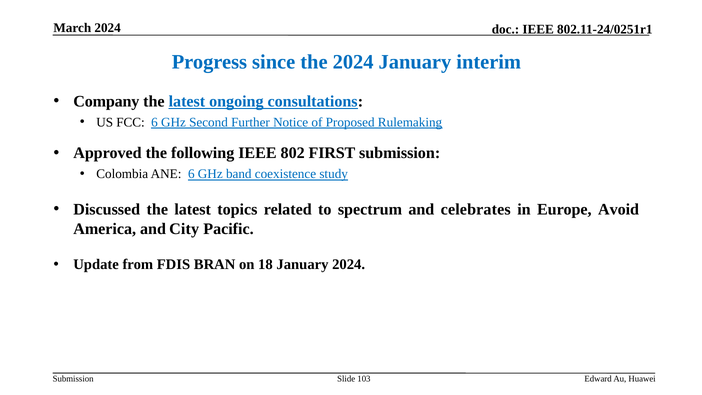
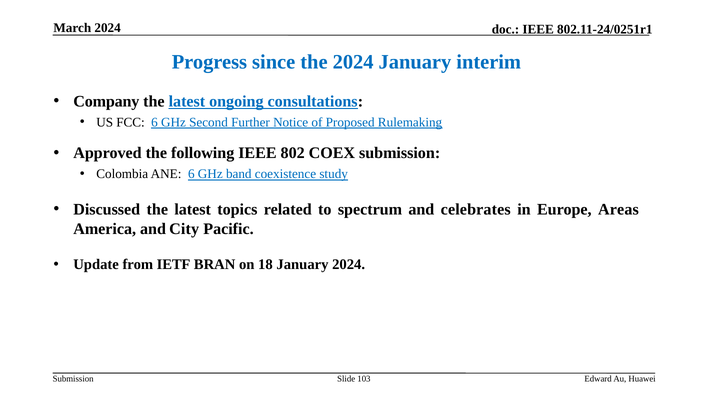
FIRST: FIRST -> COEX
Avoid: Avoid -> Areas
FDIS: FDIS -> IETF
